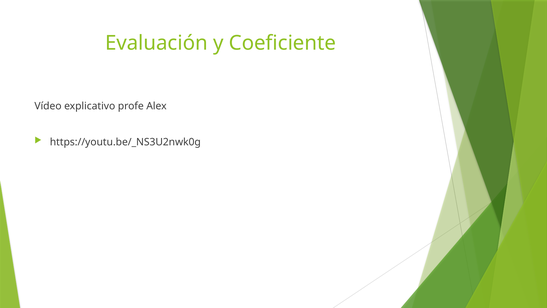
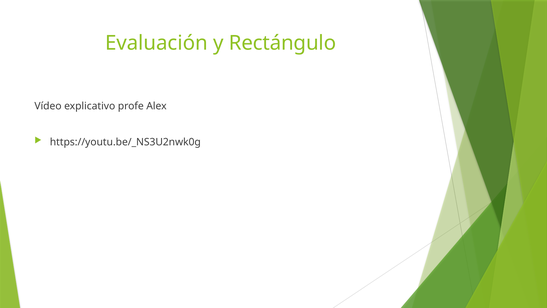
Coeficiente: Coeficiente -> Rectángulo
